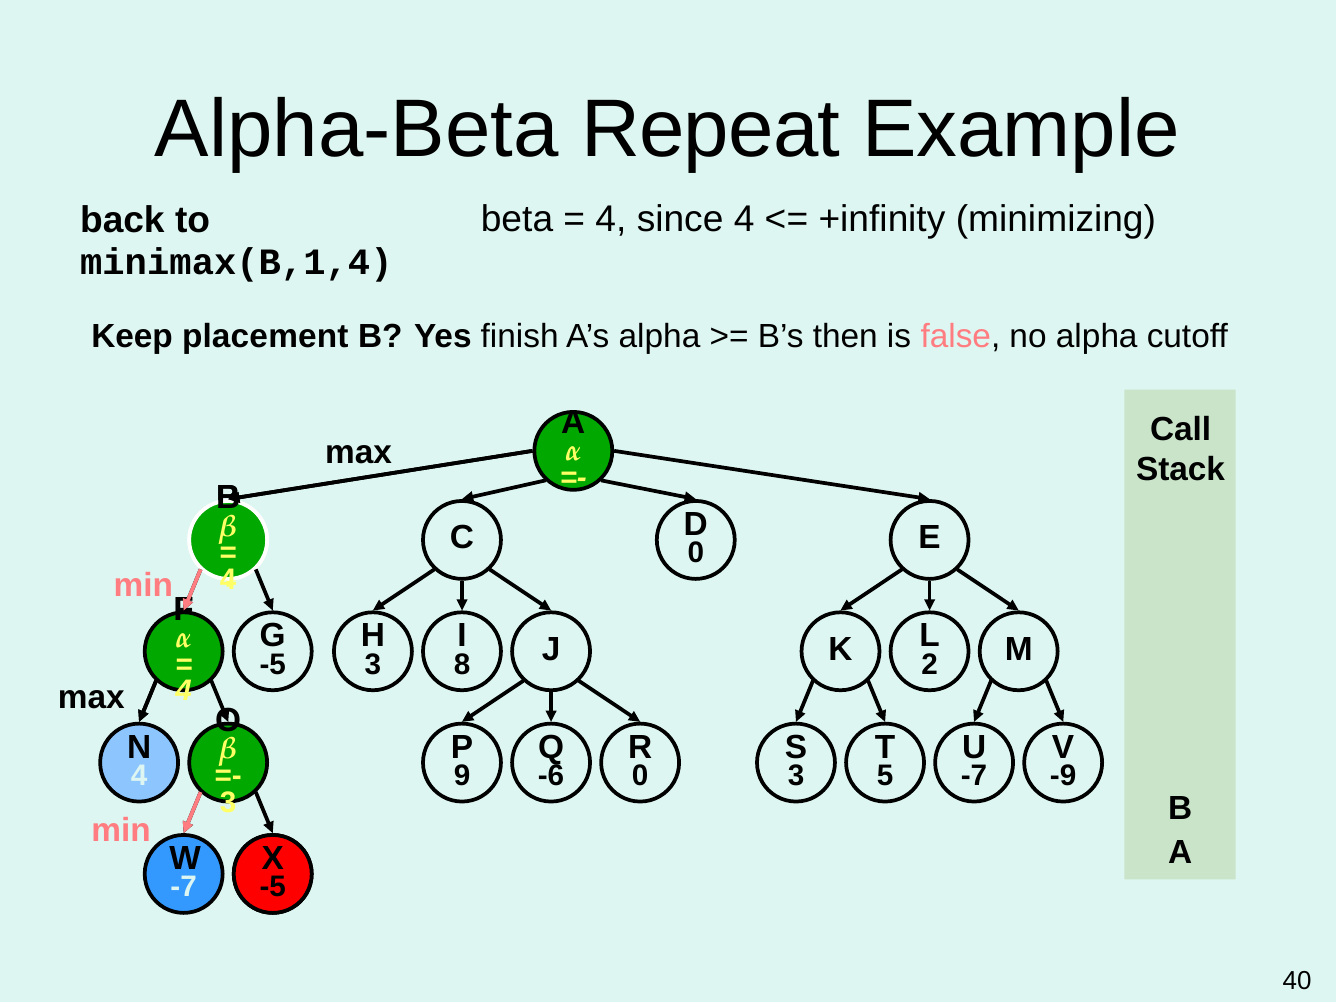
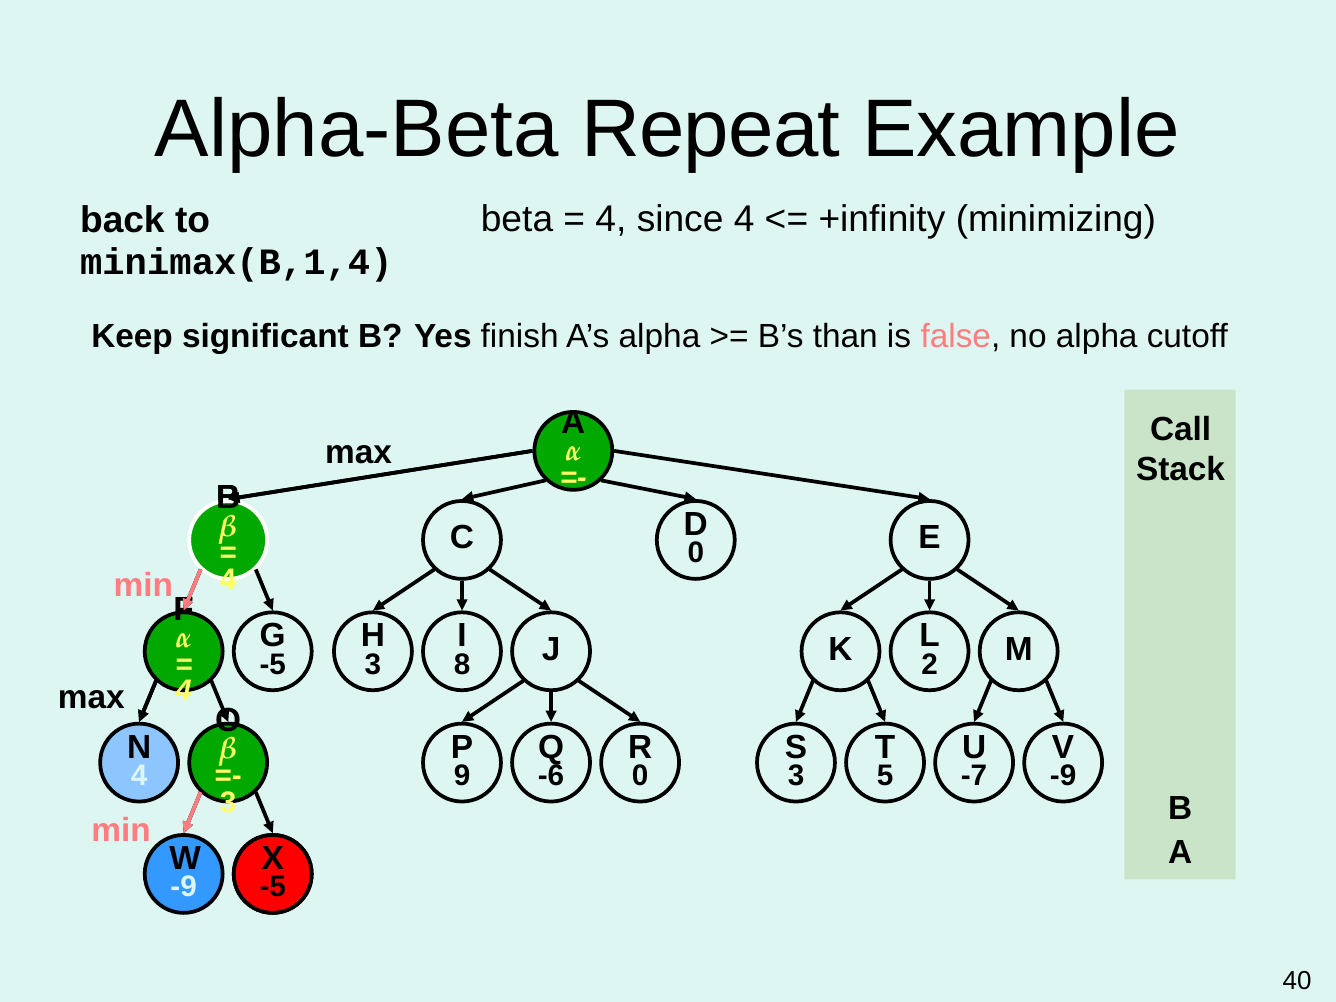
placement: placement -> significant
then: then -> than
-7 at (184, 887): -7 -> -9
